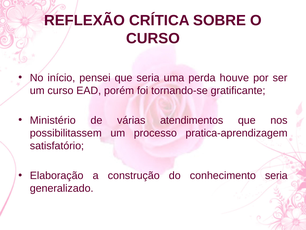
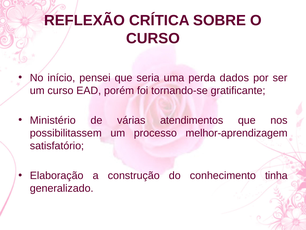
houve: houve -> dados
pratica-aprendizagem: pratica-aprendizagem -> melhor-aprendizagem
conhecimento seria: seria -> tinha
